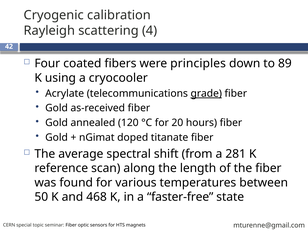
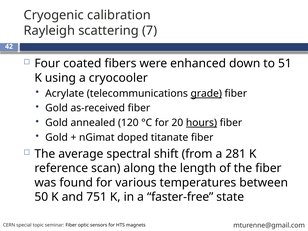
4: 4 -> 7
principles: principles -> enhanced
89: 89 -> 51
hours underline: none -> present
468: 468 -> 751
